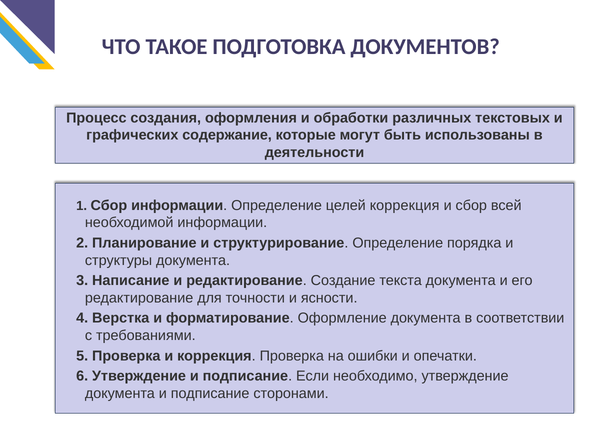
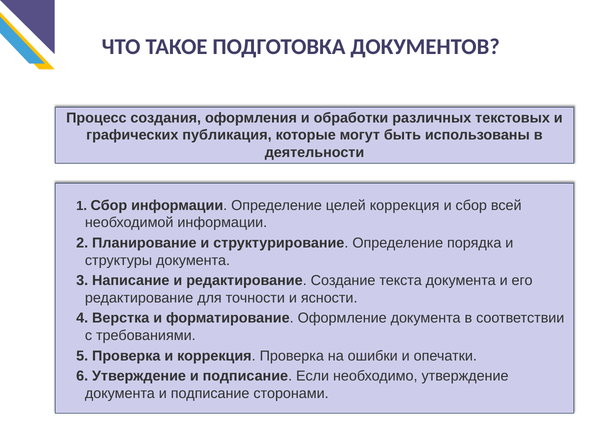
содержание: содержание -> публикация
